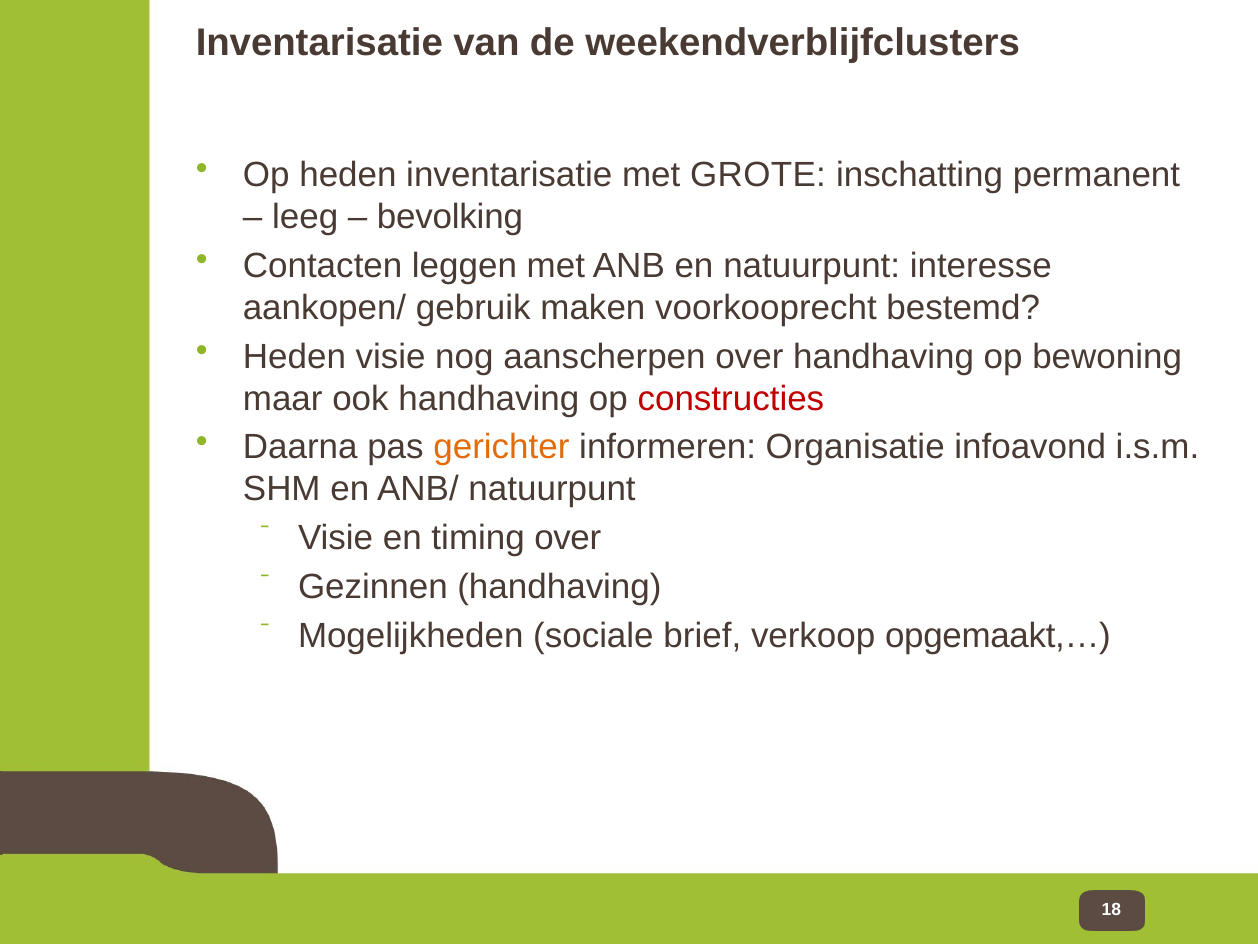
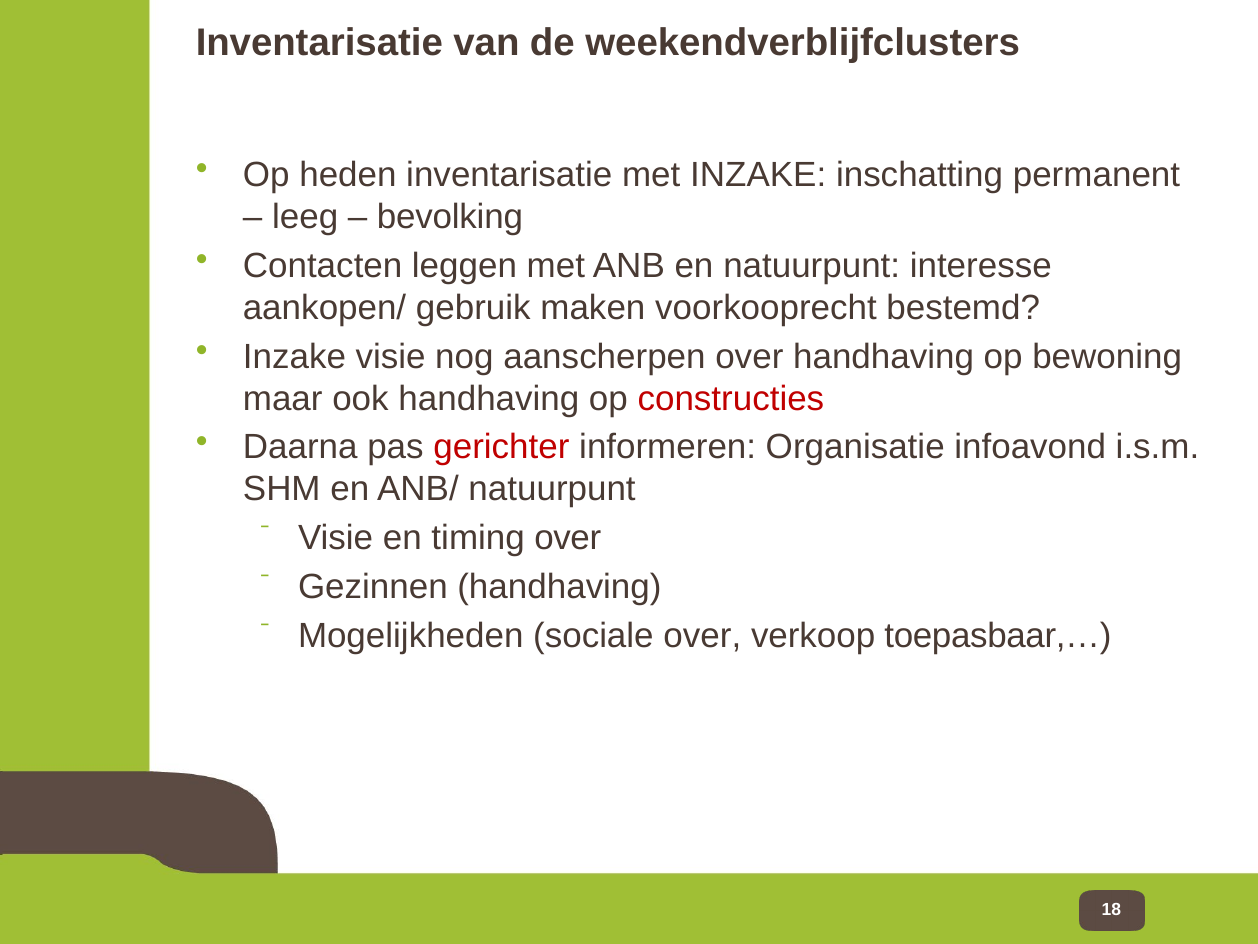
met GROTE: GROTE -> INZAKE
Heden at (294, 356): Heden -> Inzake
gerichter colour: orange -> red
sociale brief: brief -> over
opgemaakt,…: opgemaakt,… -> toepasbaar,…
